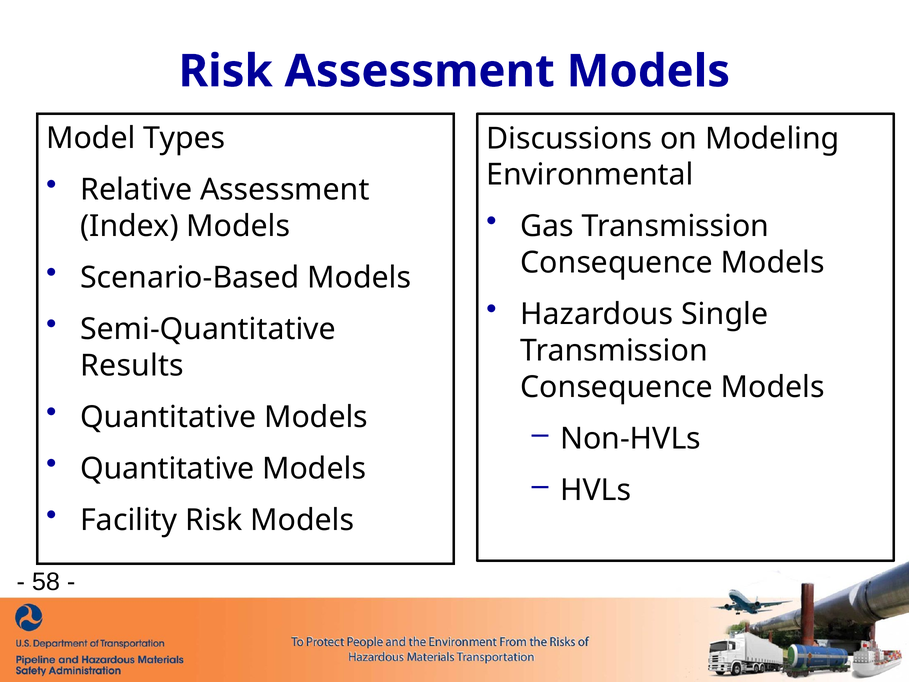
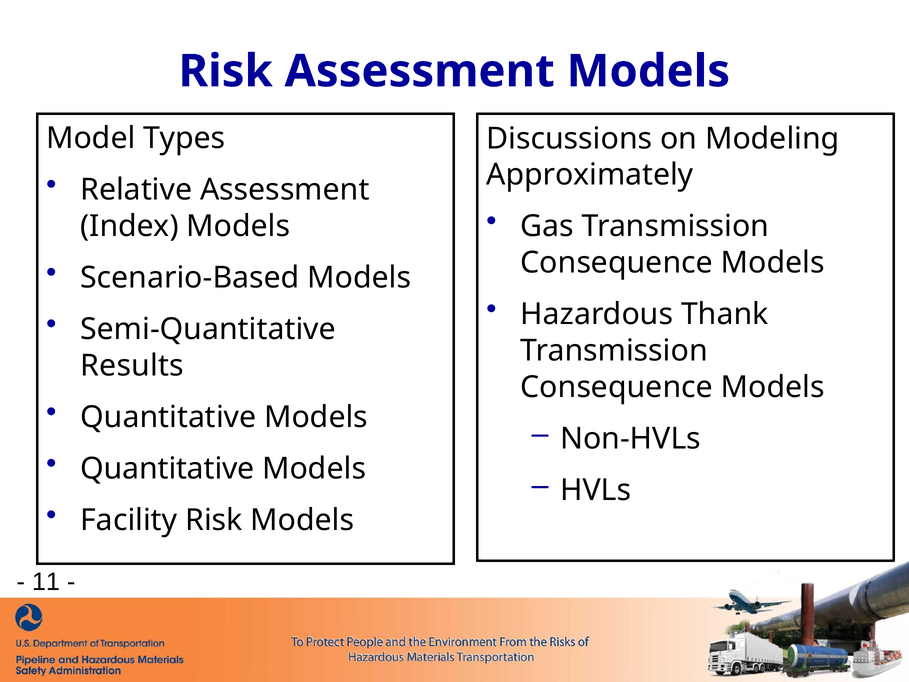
Environmental: Environmental -> Approximately
Single: Single -> Thank
58: 58 -> 11
